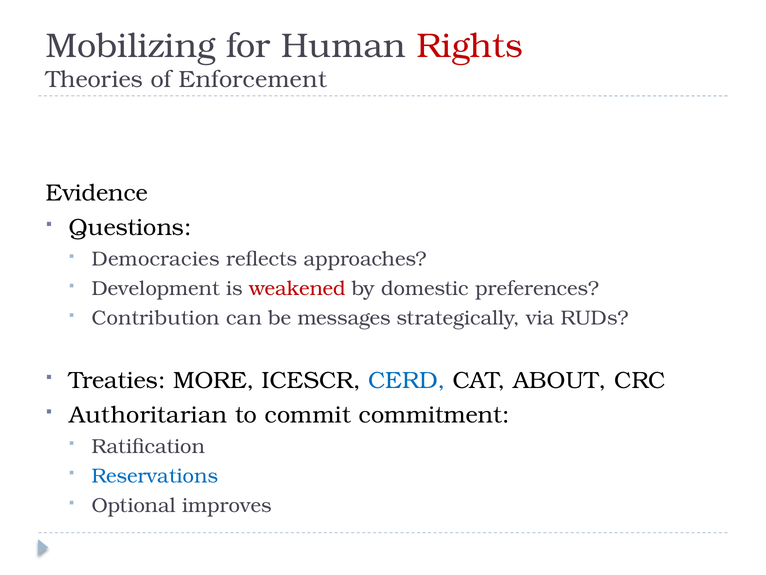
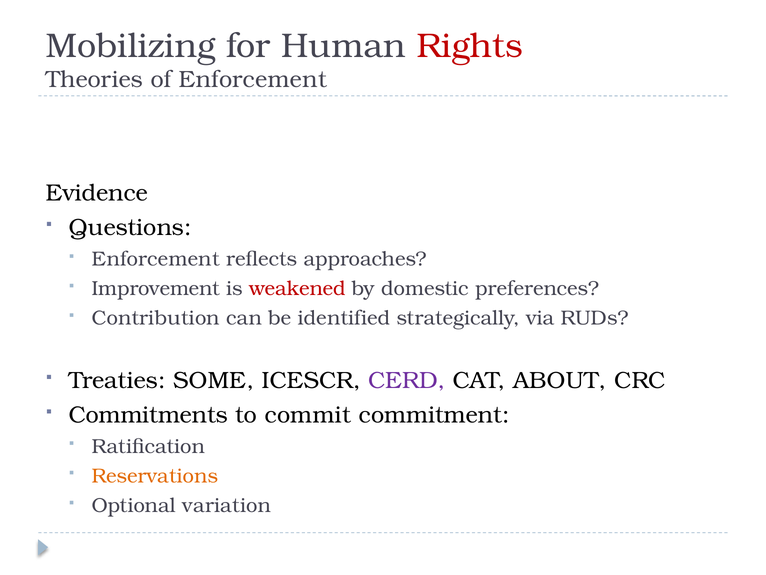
Democracies at (156, 259): Democracies -> Enforcement
Development: Development -> Improvement
messages: messages -> identified
MORE: MORE -> SOME
CERD colour: blue -> purple
Authoritarian: Authoritarian -> Commitments
Reservations colour: blue -> orange
improves: improves -> variation
